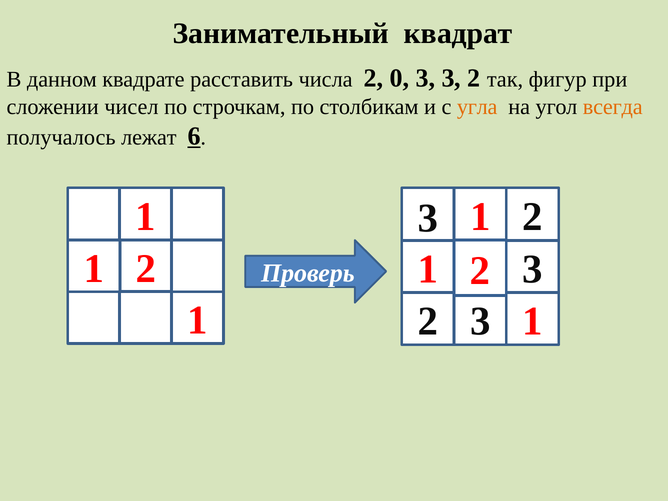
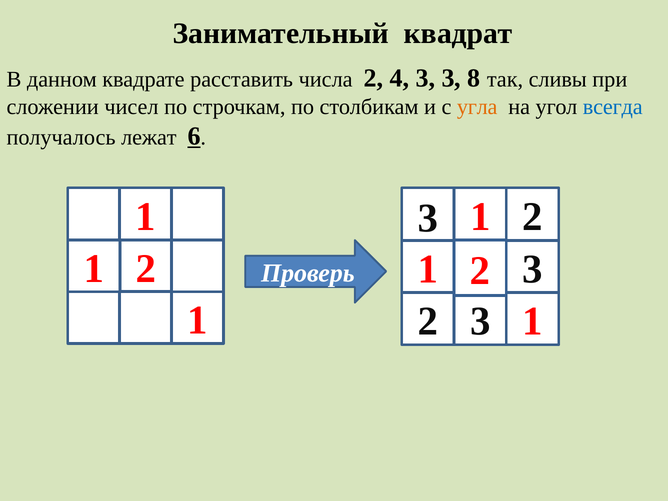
0: 0 -> 4
3 3 2: 2 -> 8
фигур: фигур -> сливы
всегда colour: orange -> blue
